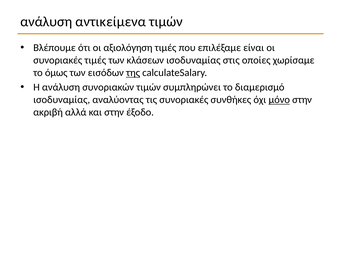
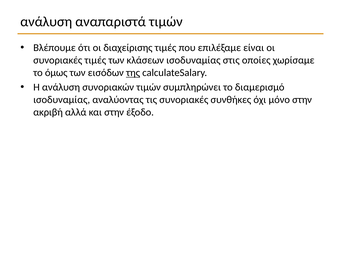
αντικείμενα: αντικείμενα -> αναπαριστά
αξιολόγηση: αξιολόγηση -> διαχείρισης
μόνο underline: present -> none
